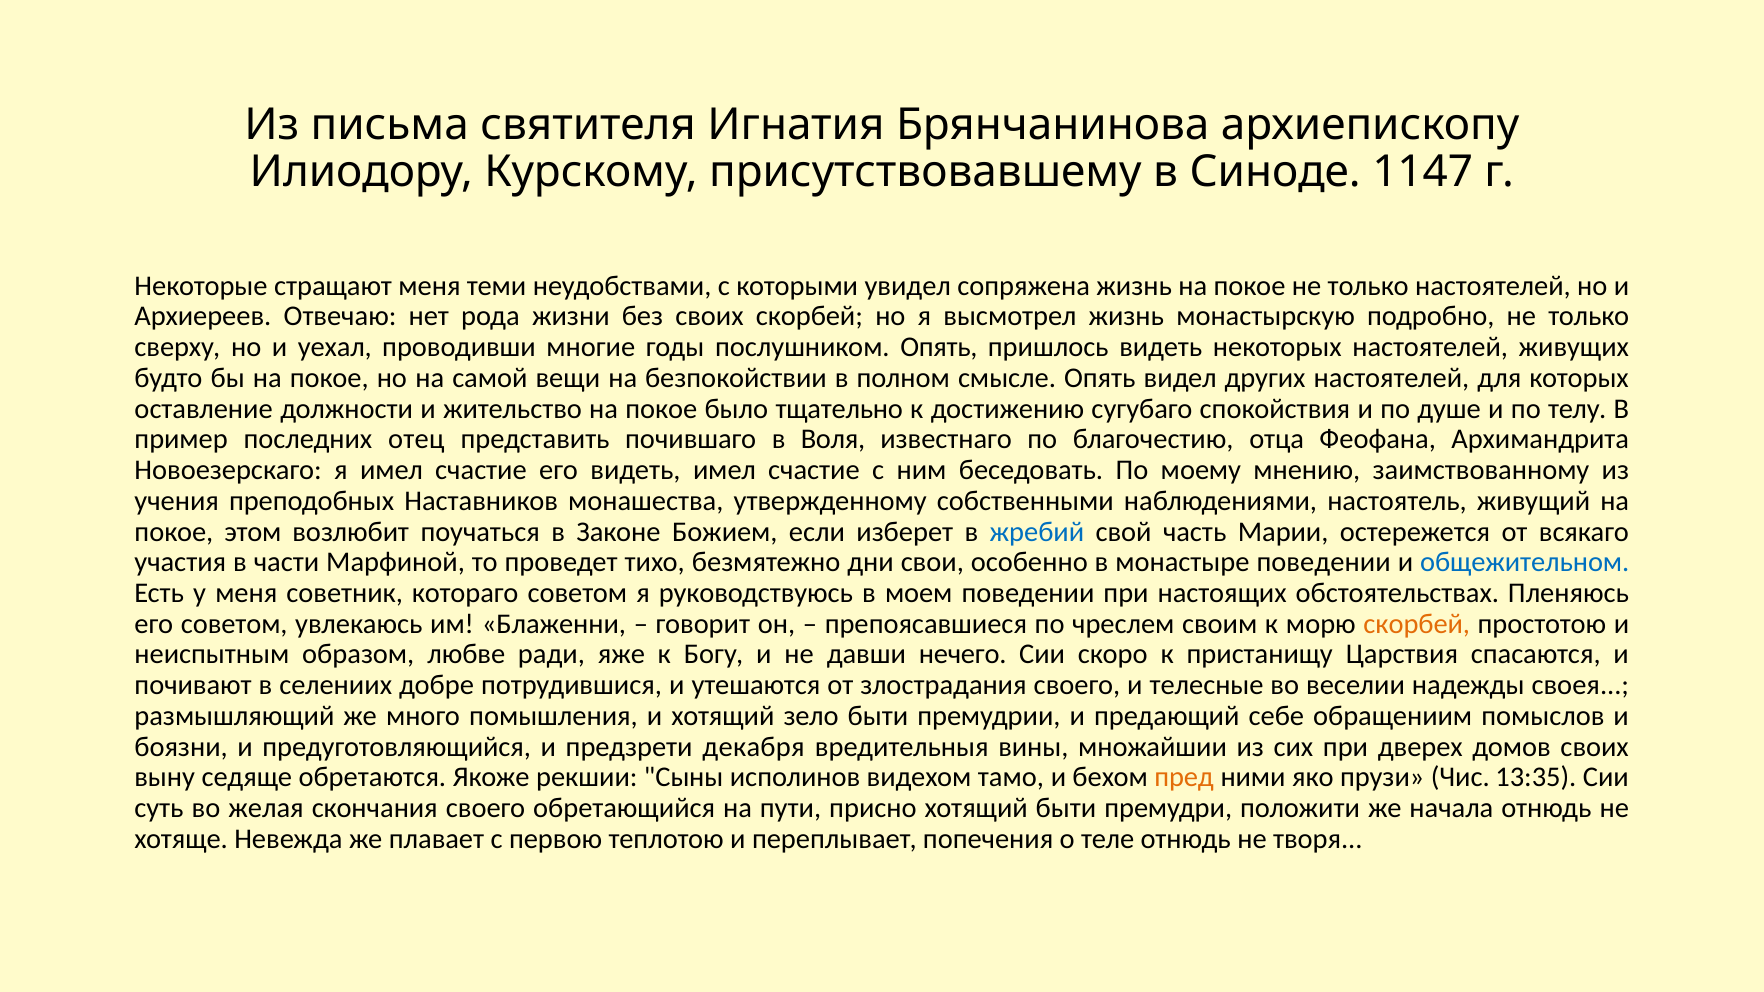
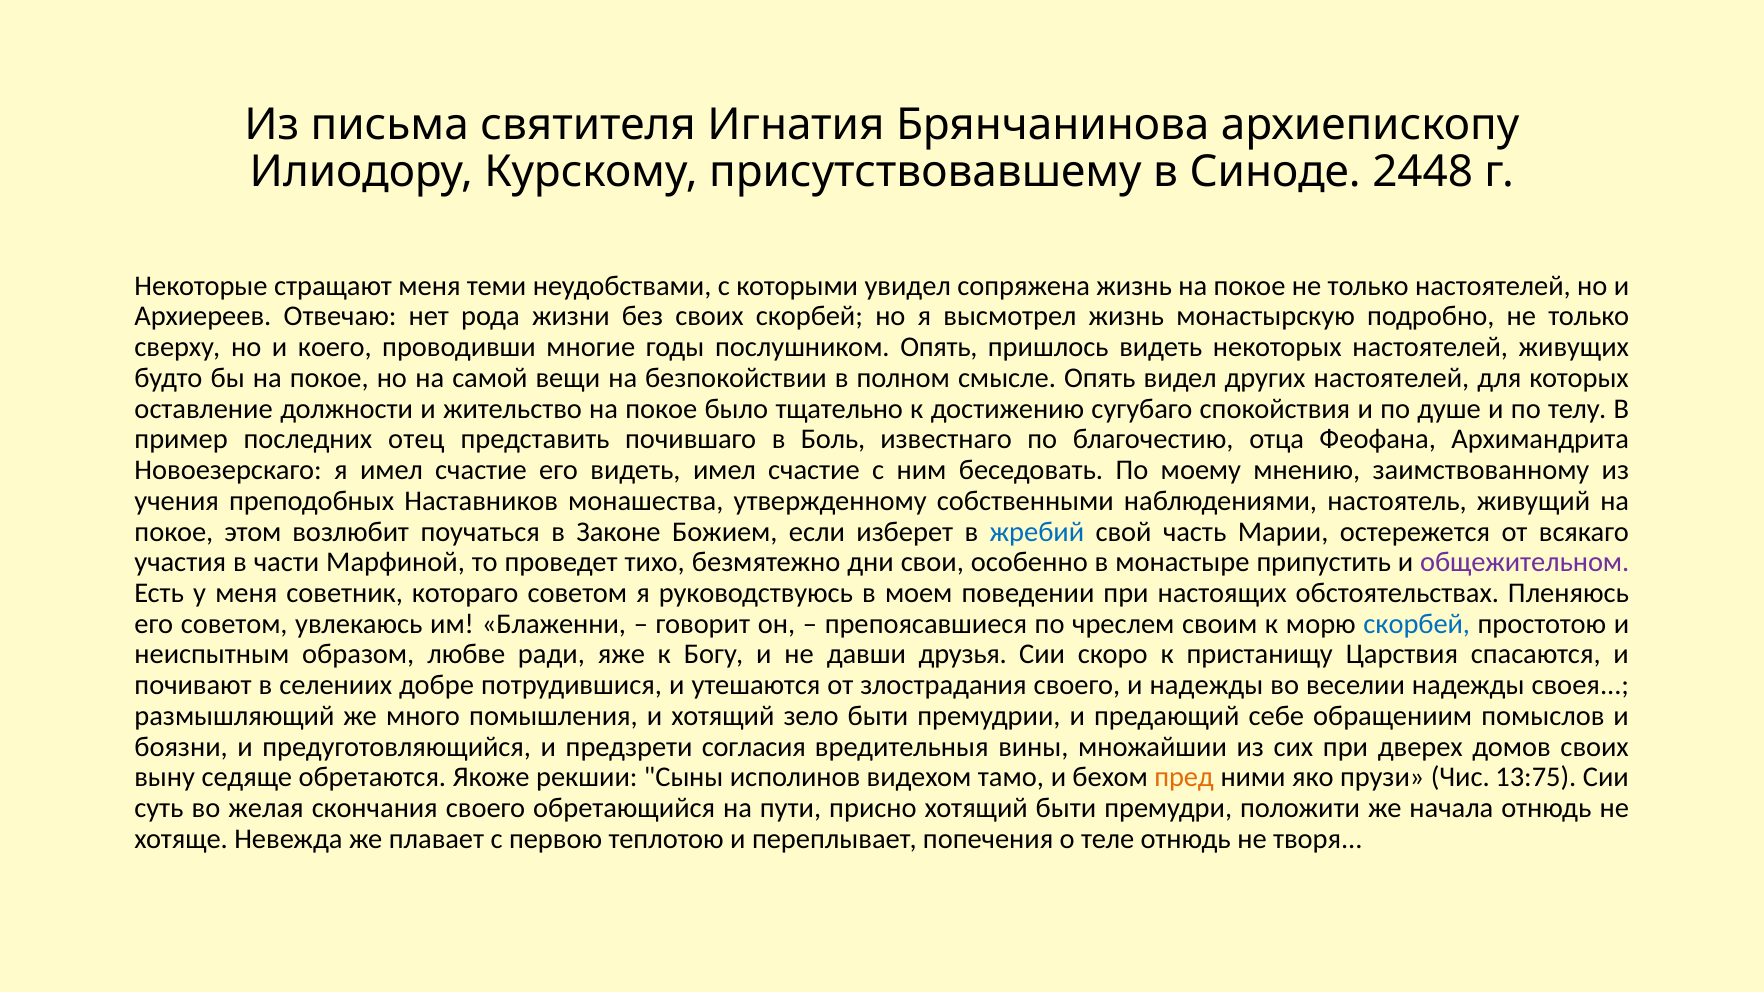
1147: 1147 -> 2448
уехал: уехал -> коего
Воля: Воля -> Боль
монастыре поведении: поведении -> припустить
общежительном colour: blue -> purple
скорбей at (1417, 624) colour: orange -> blue
нечего: нечего -> друзья
и телесные: телесные -> надежды
декабря: декабря -> согласия
13:35: 13:35 -> 13:75
